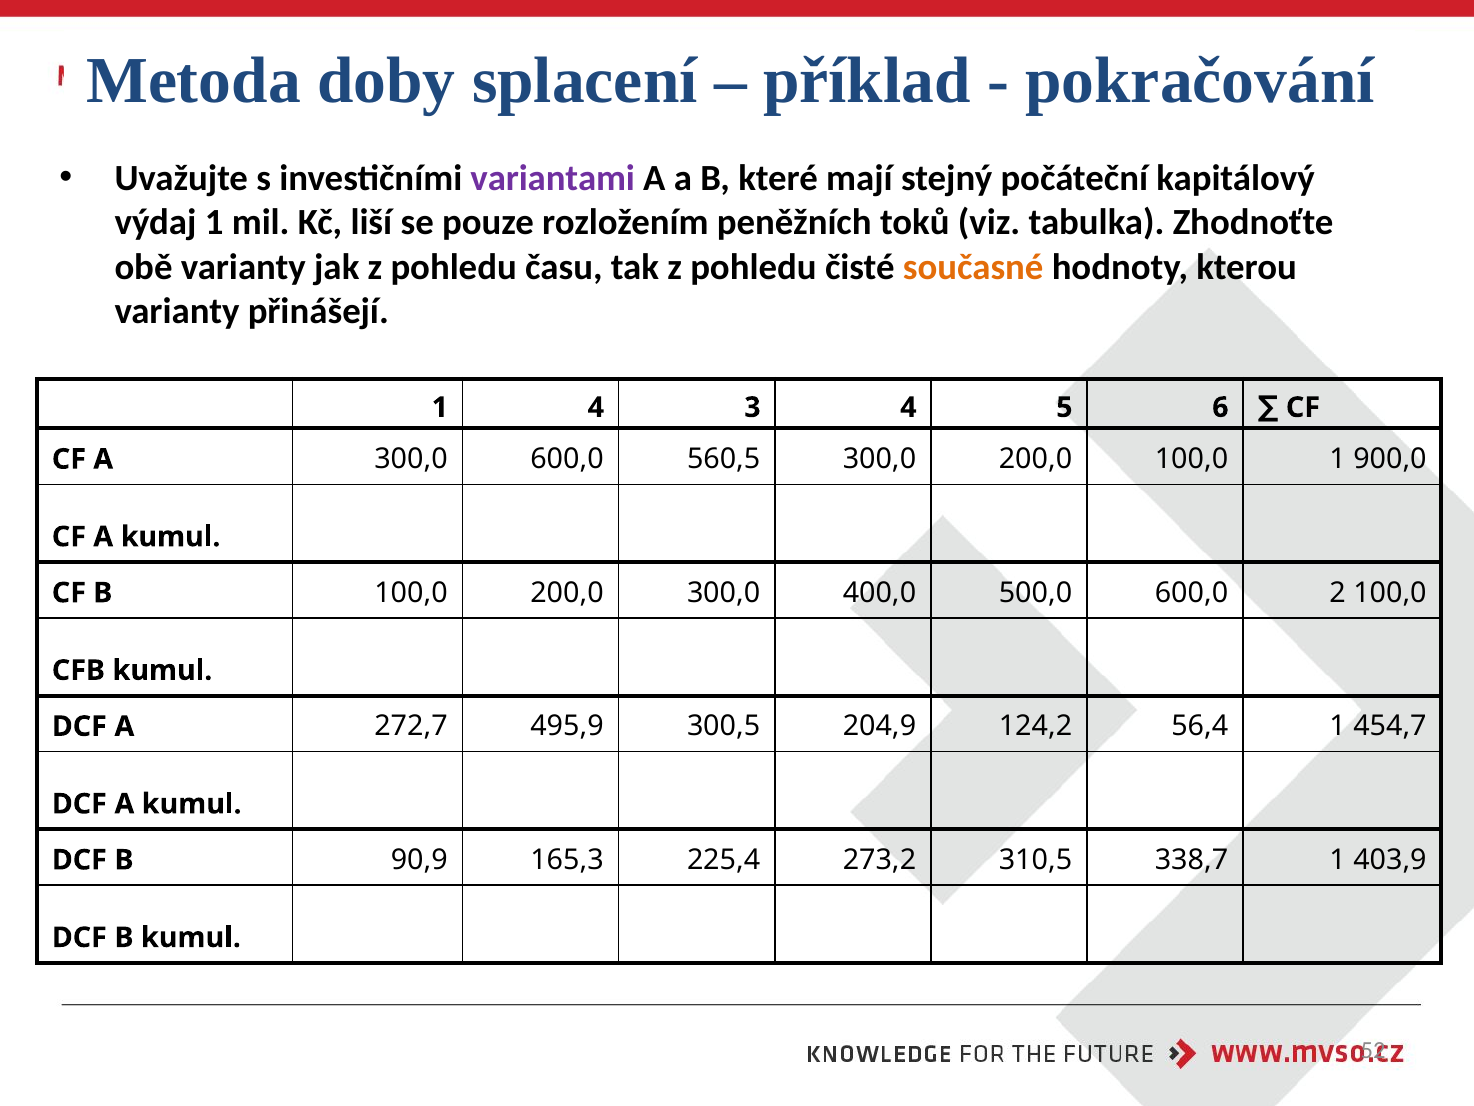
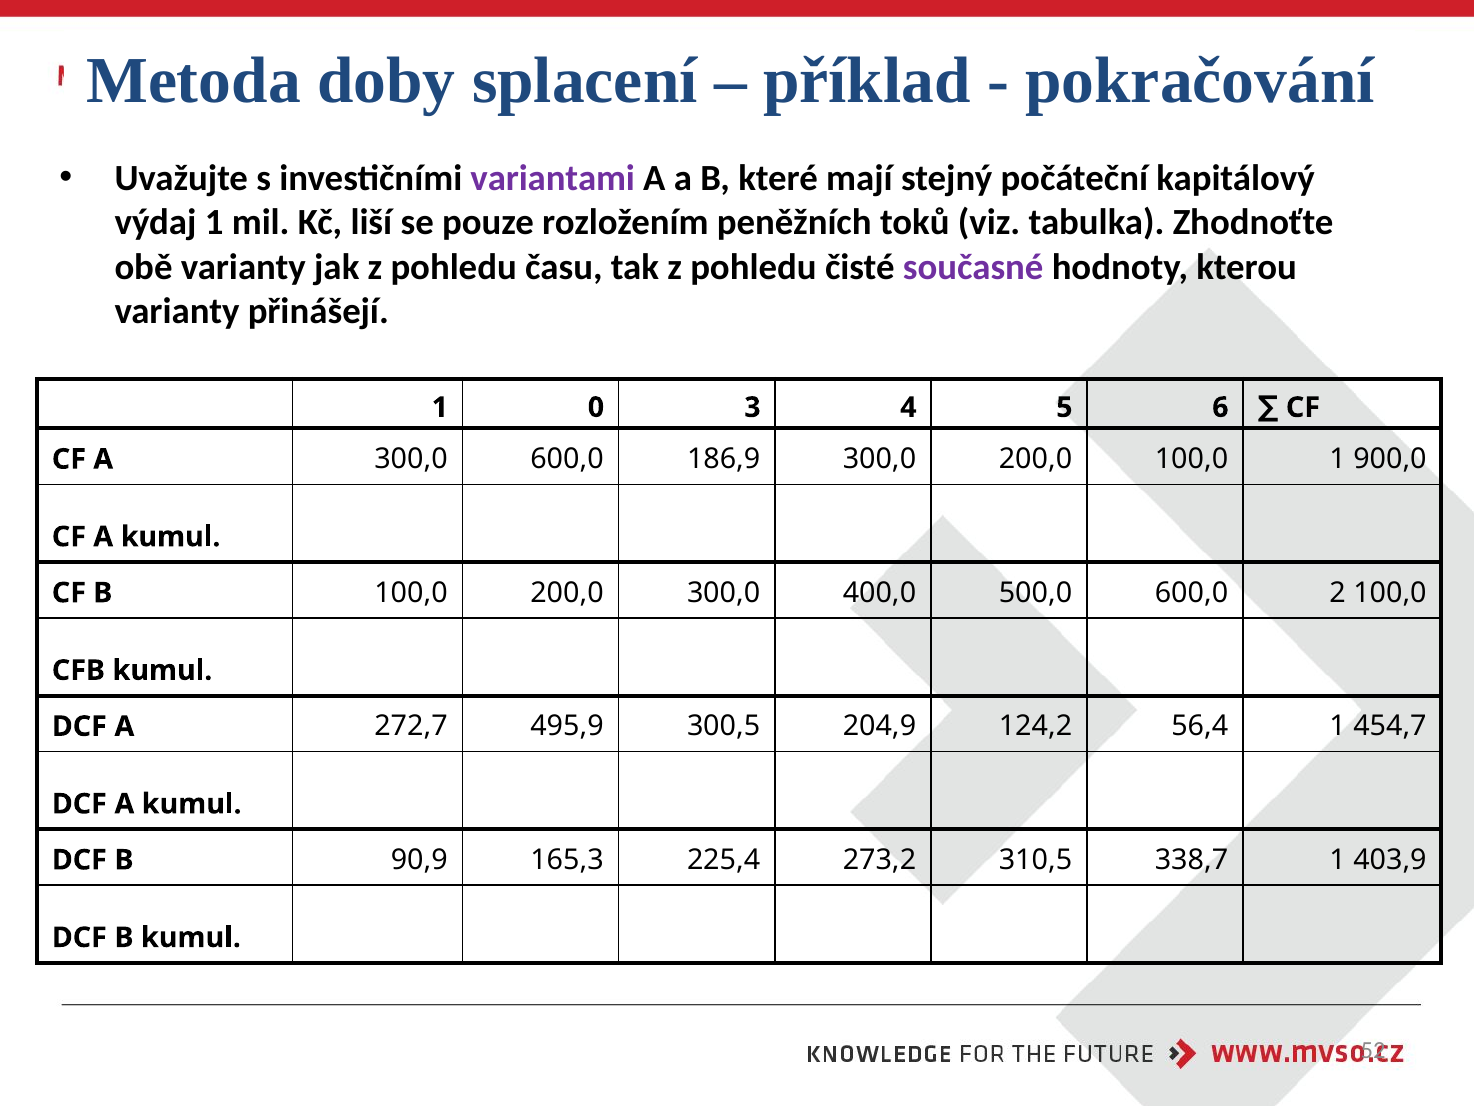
současné colour: orange -> purple
1 4: 4 -> 0
560,5: 560,5 -> 186,9
